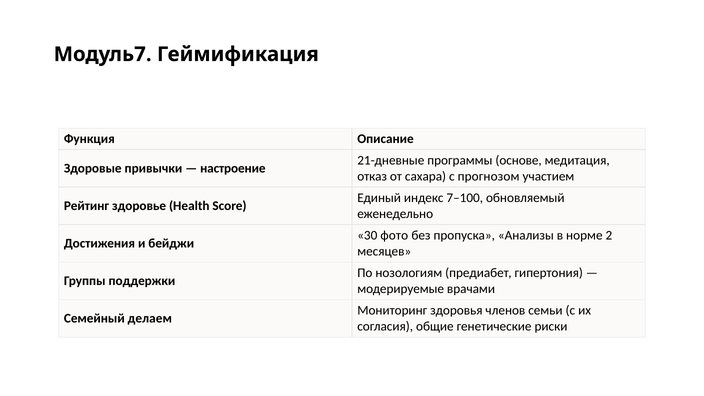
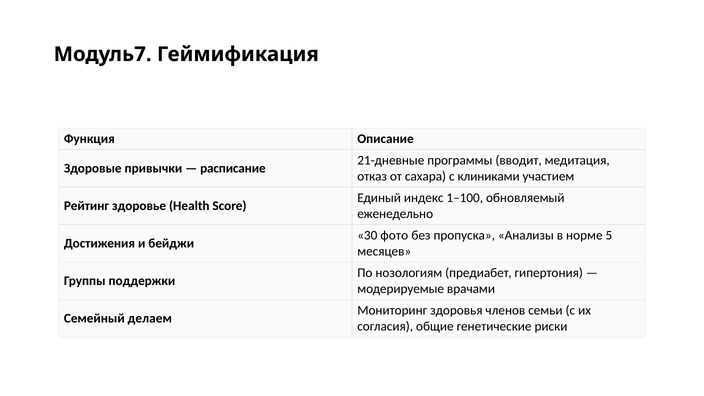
основе: основе -> вводит
настроение: настроение -> расписание
прогнозом: прогнозом -> клиниками
7–100: 7–100 -> 1–100
2: 2 -> 5
